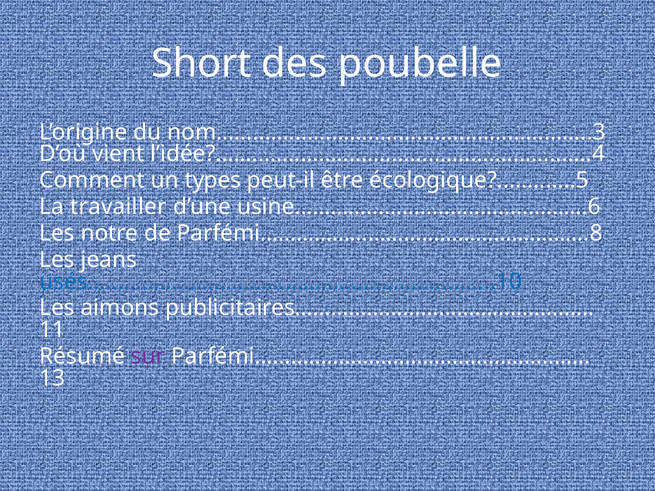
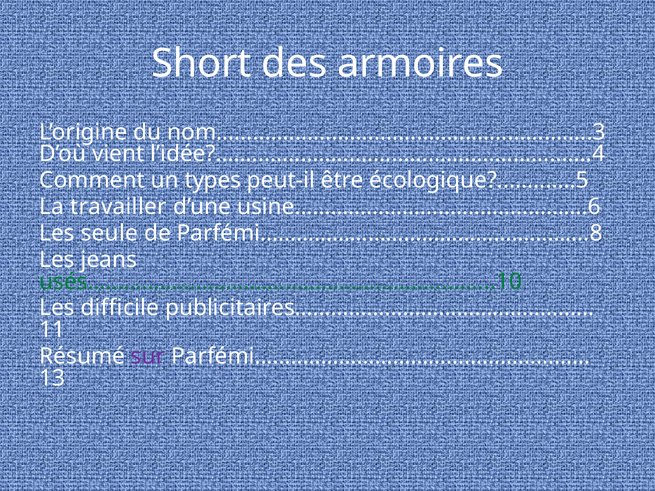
poubelle: poubelle -> armoires
notre: notre -> seule
usés………………………………………………..............10 colour: blue -> green
aimons: aimons -> difficile
